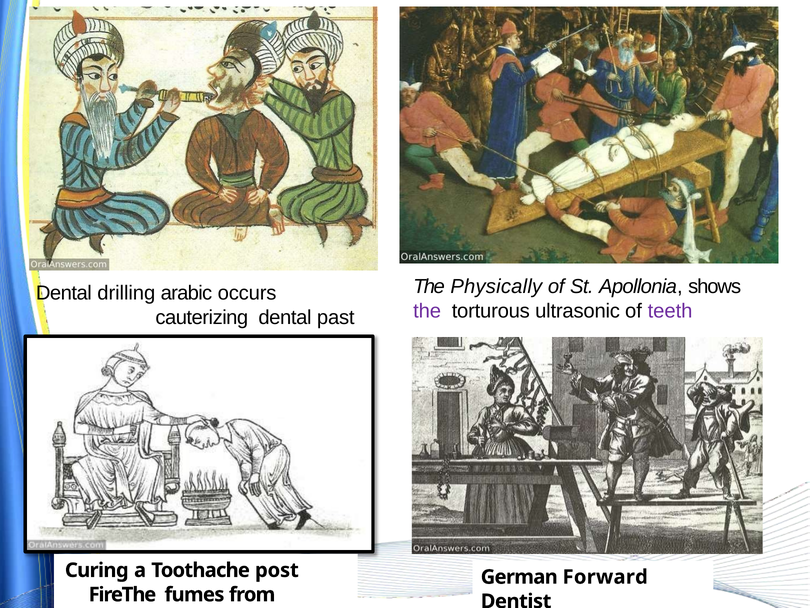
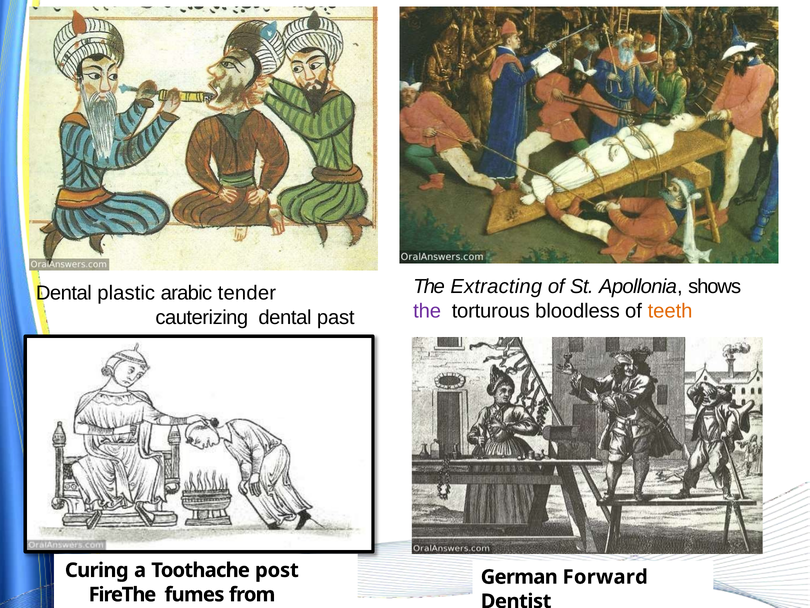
Physically: Physically -> Extracting
drilling: drilling -> plastic
occurs: occurs -> tender
ultrasonic: ultrasonic -> bloodless
teeth colour: purple -> orange
